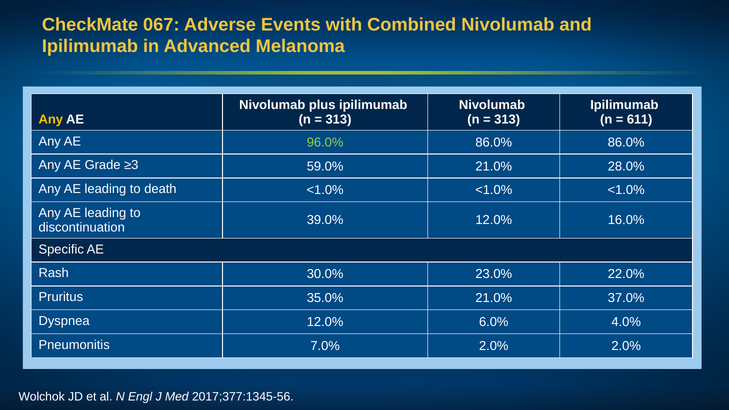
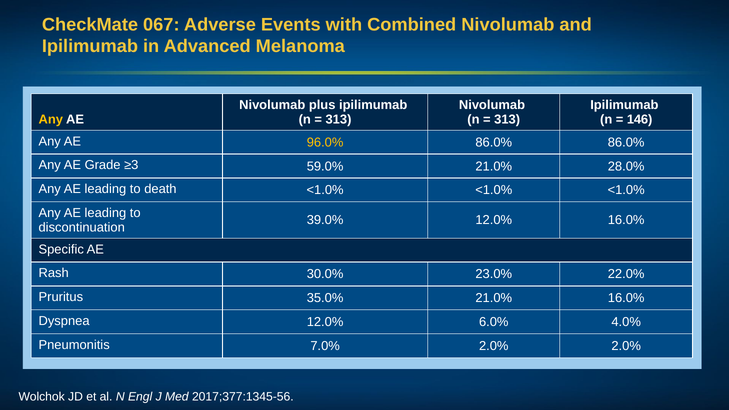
611: 611 -> 146
96.0% colour: light green -> yellow
21.0% 37.0%: 37.0% -> 16.0%
